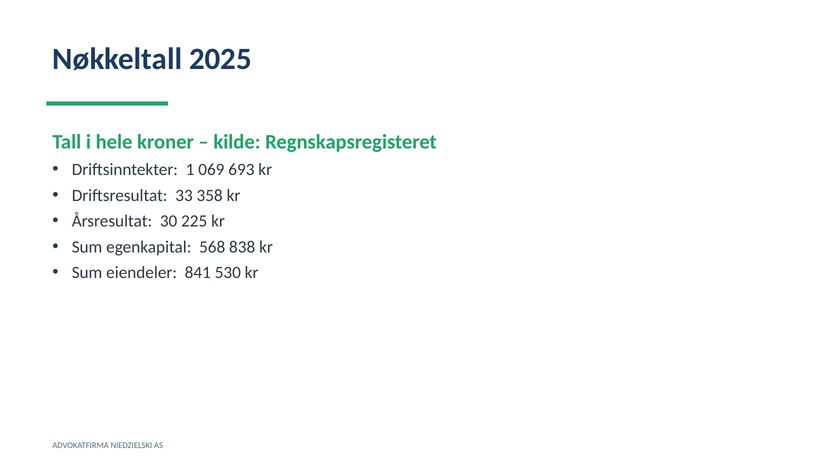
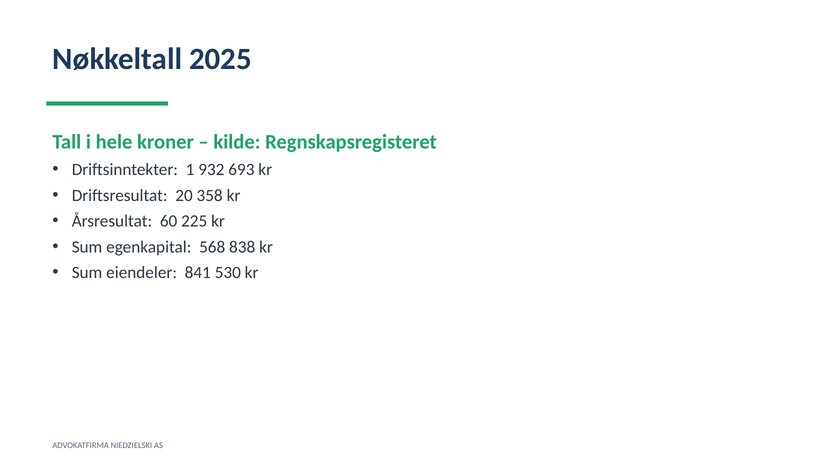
069: 069 -> 932
33: 33 -> 20
30: 30 -> 60
